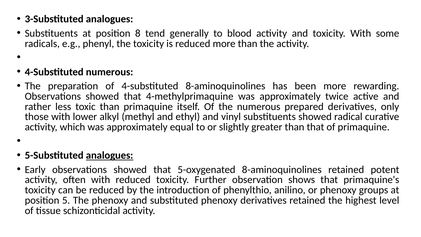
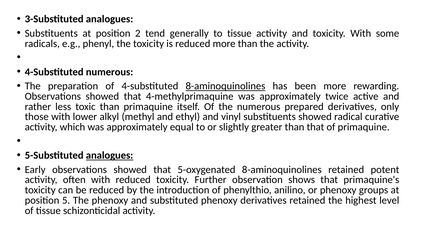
8: 8 -> 2
to blood: blood -> tissue
8-aminoquinolines at (225, 86) underline: none -> present
